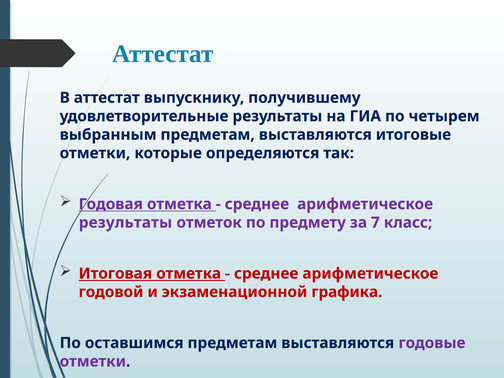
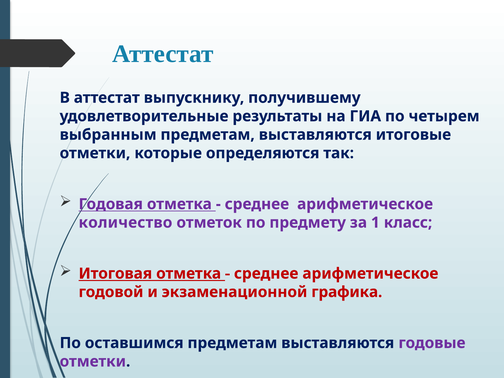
результаты at (125, 223): результаты -> количество
7: 7 -> 1
